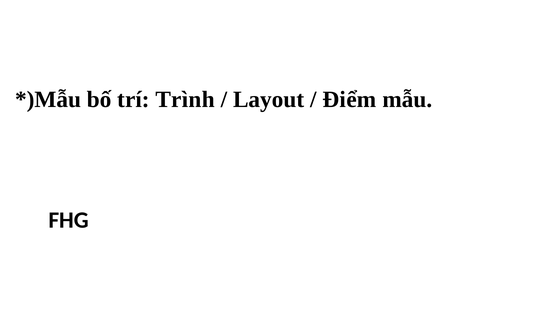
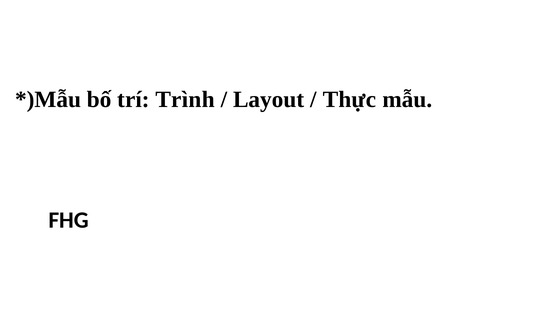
Điểm: Điểm -> Thực
